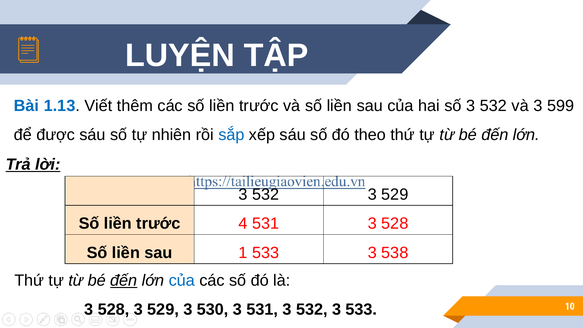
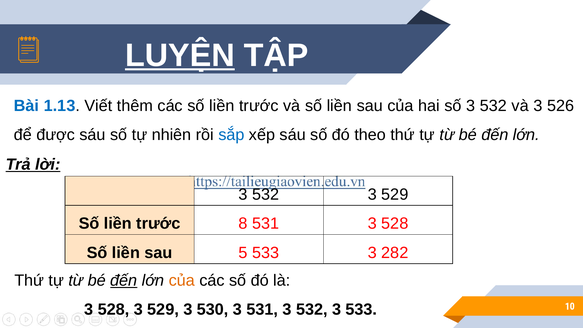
LUYỆN underline: none -> present
599: 599 -> 526
4: 4 -> 8
1: 1 -> 5
538: 538 -> 282
của at (182, 281) colour: blue -> orange
